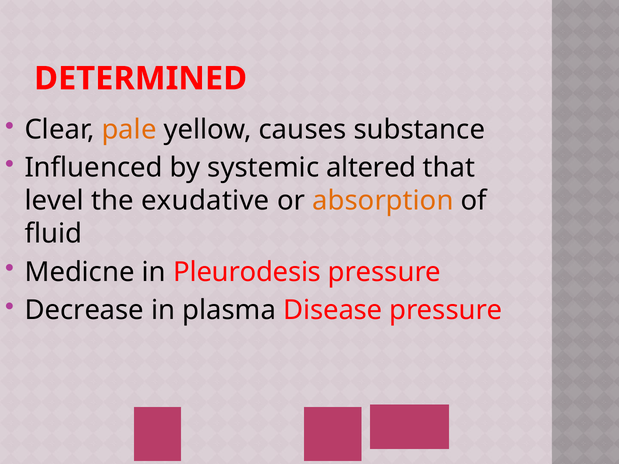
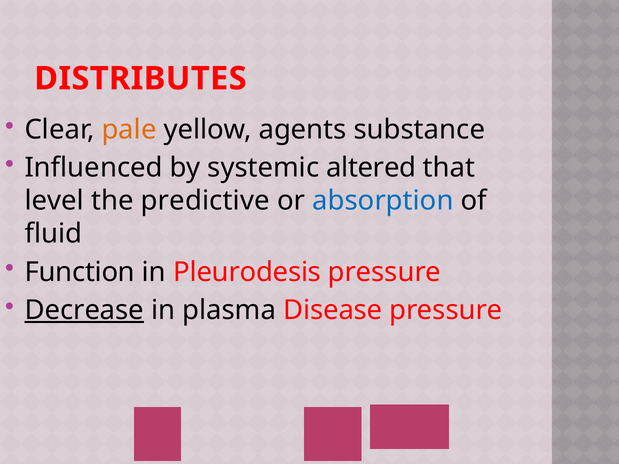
DETERMINED: DETERMINED -> DISTRIBUTES
causes: causes -> agents
exudative: exudative -> predictive
absorption colour: orange -> blue
Medicne: Medicne -> Function
Decrease underline: none -> present
